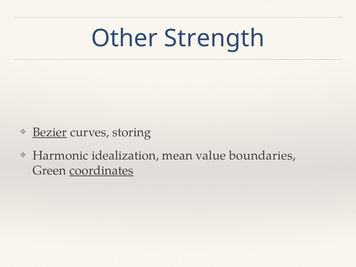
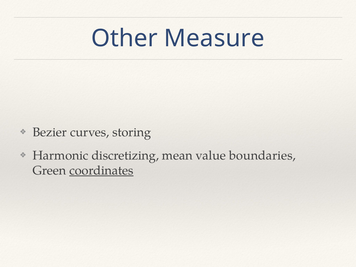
Strength: Strength -> Measure
Bezier underline: present -> none
idealization: idealization -> discretizing
